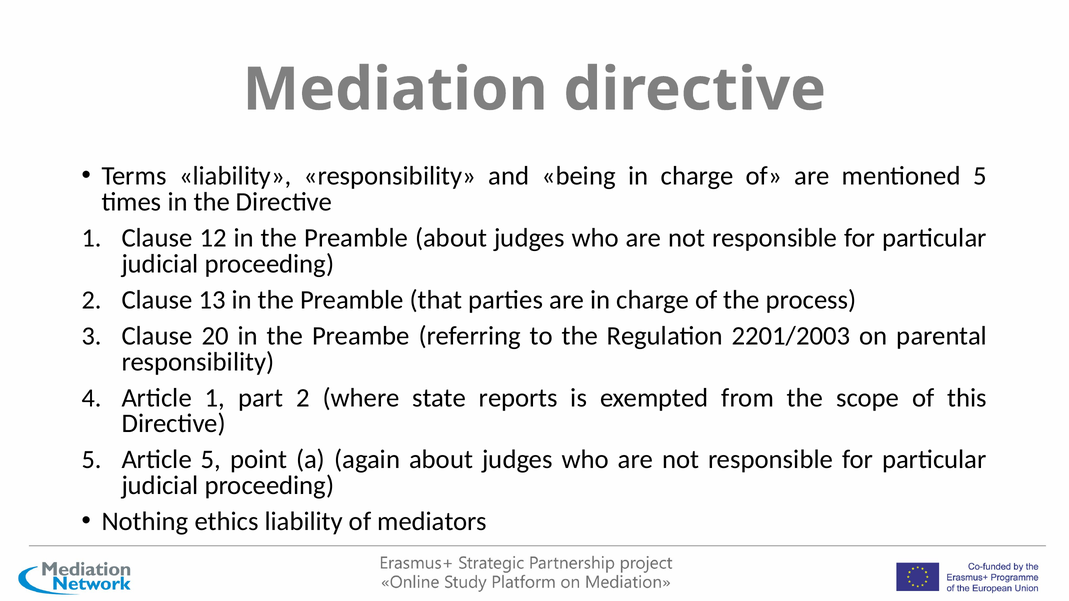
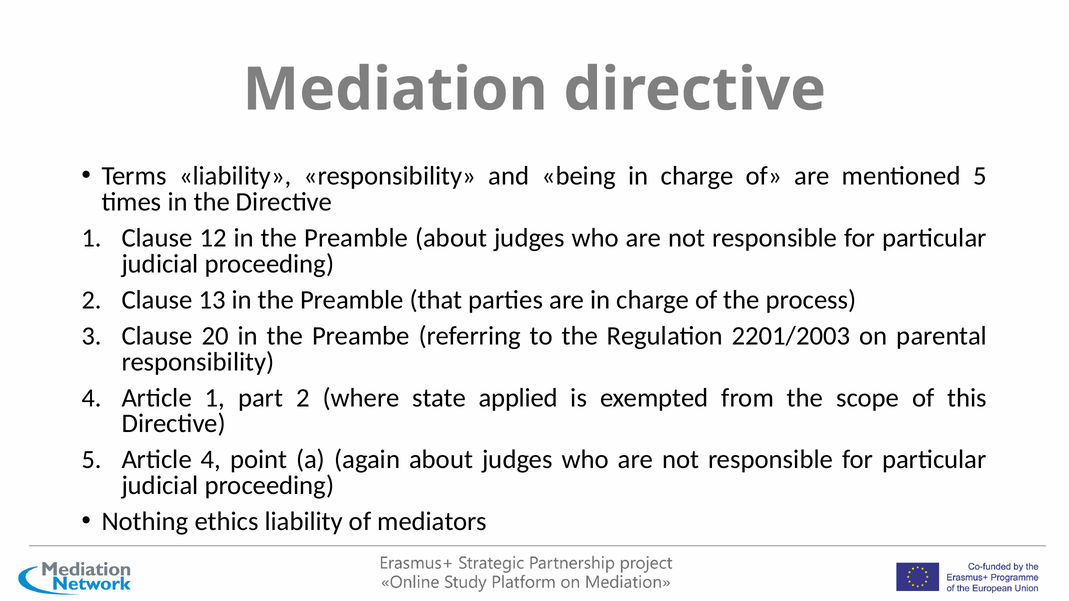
reports: reports -> applied
Article 5: 5 -> 4
